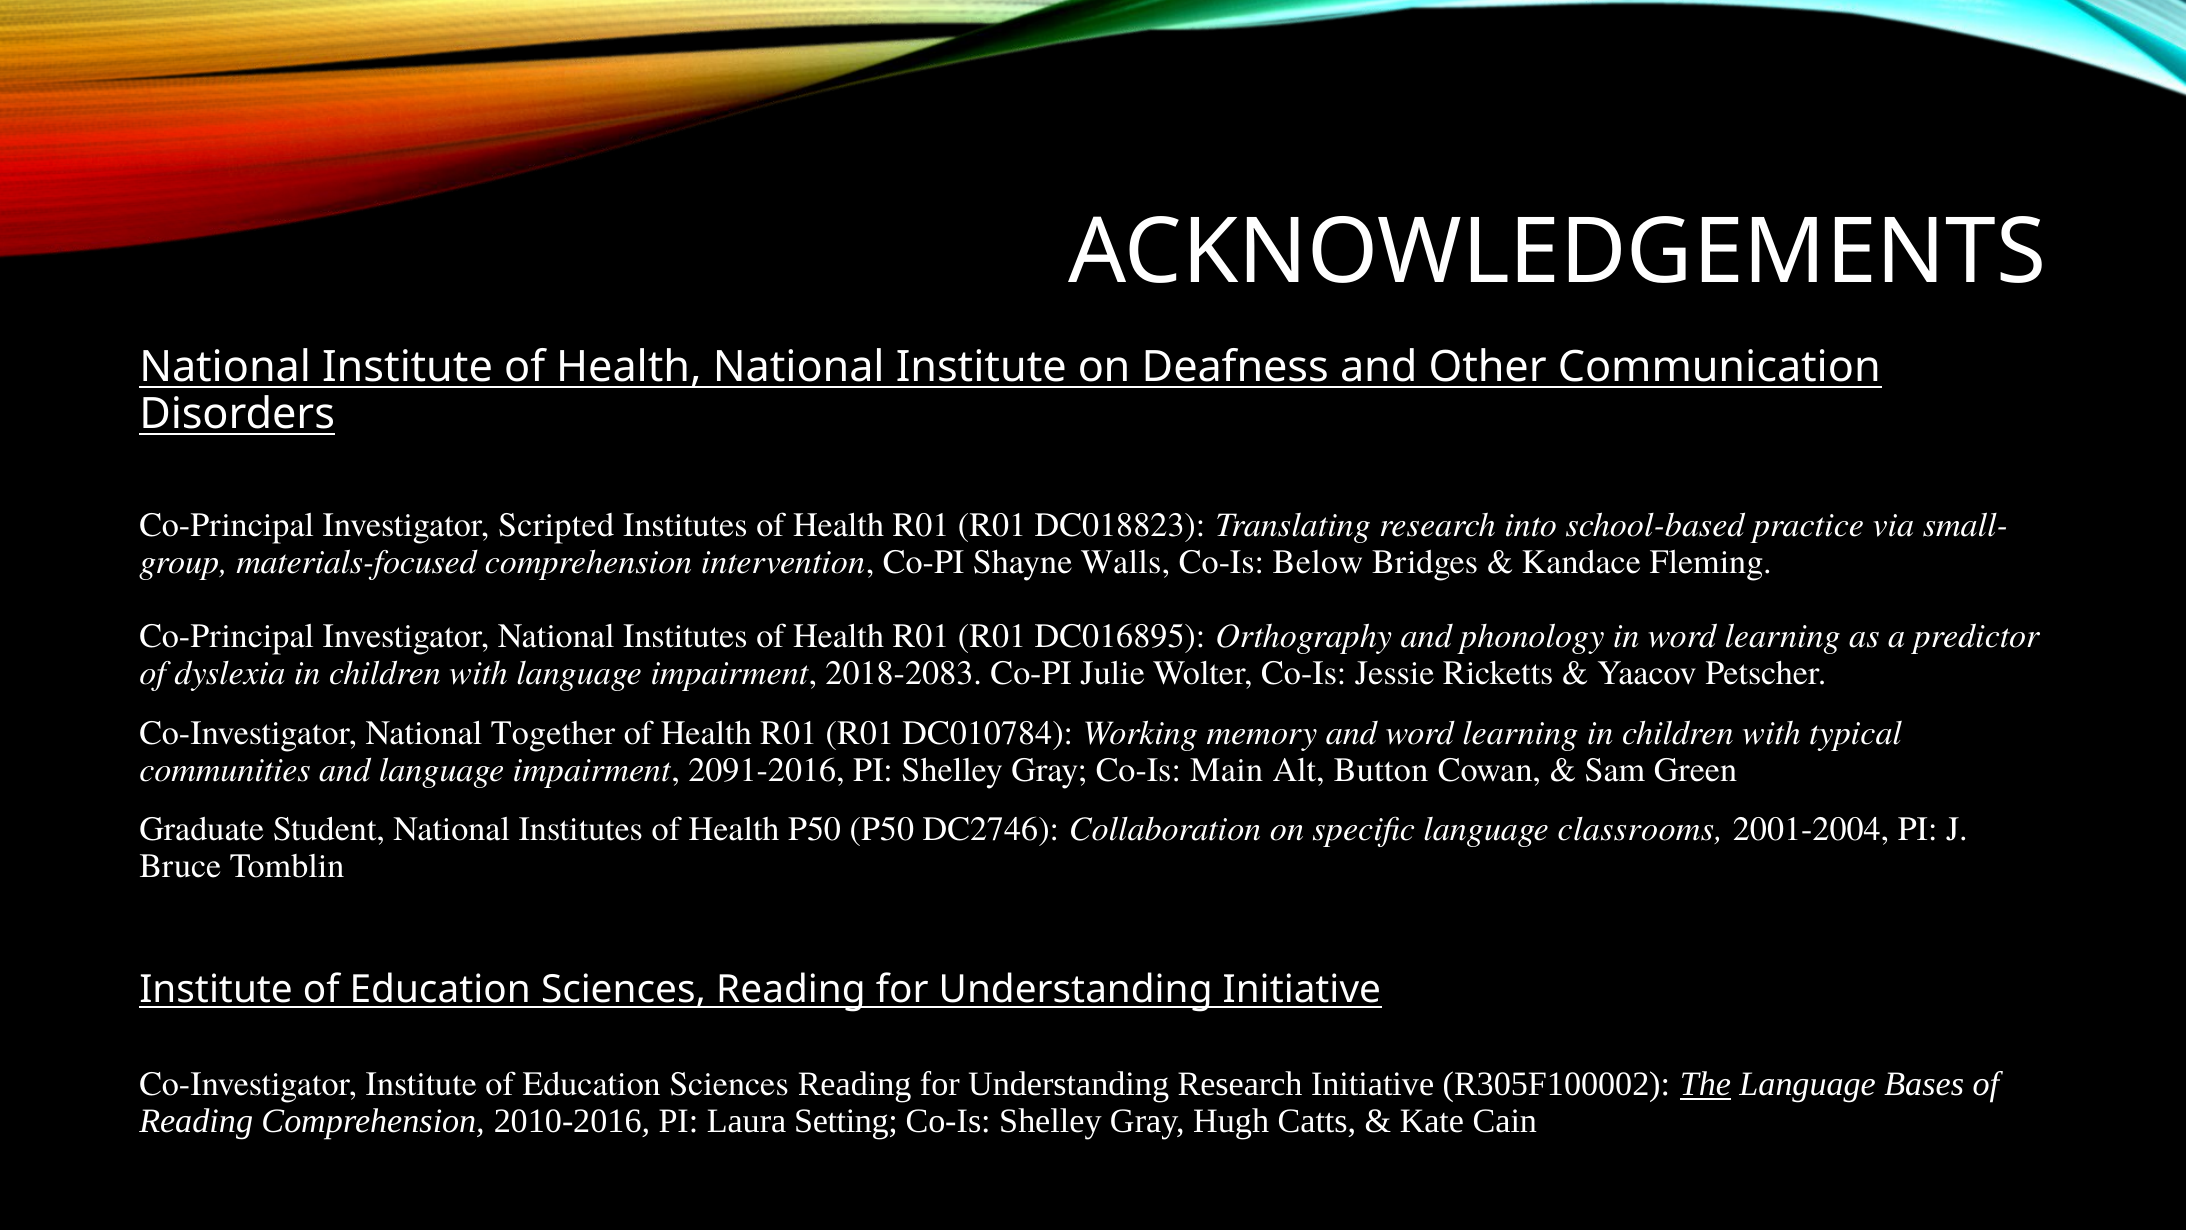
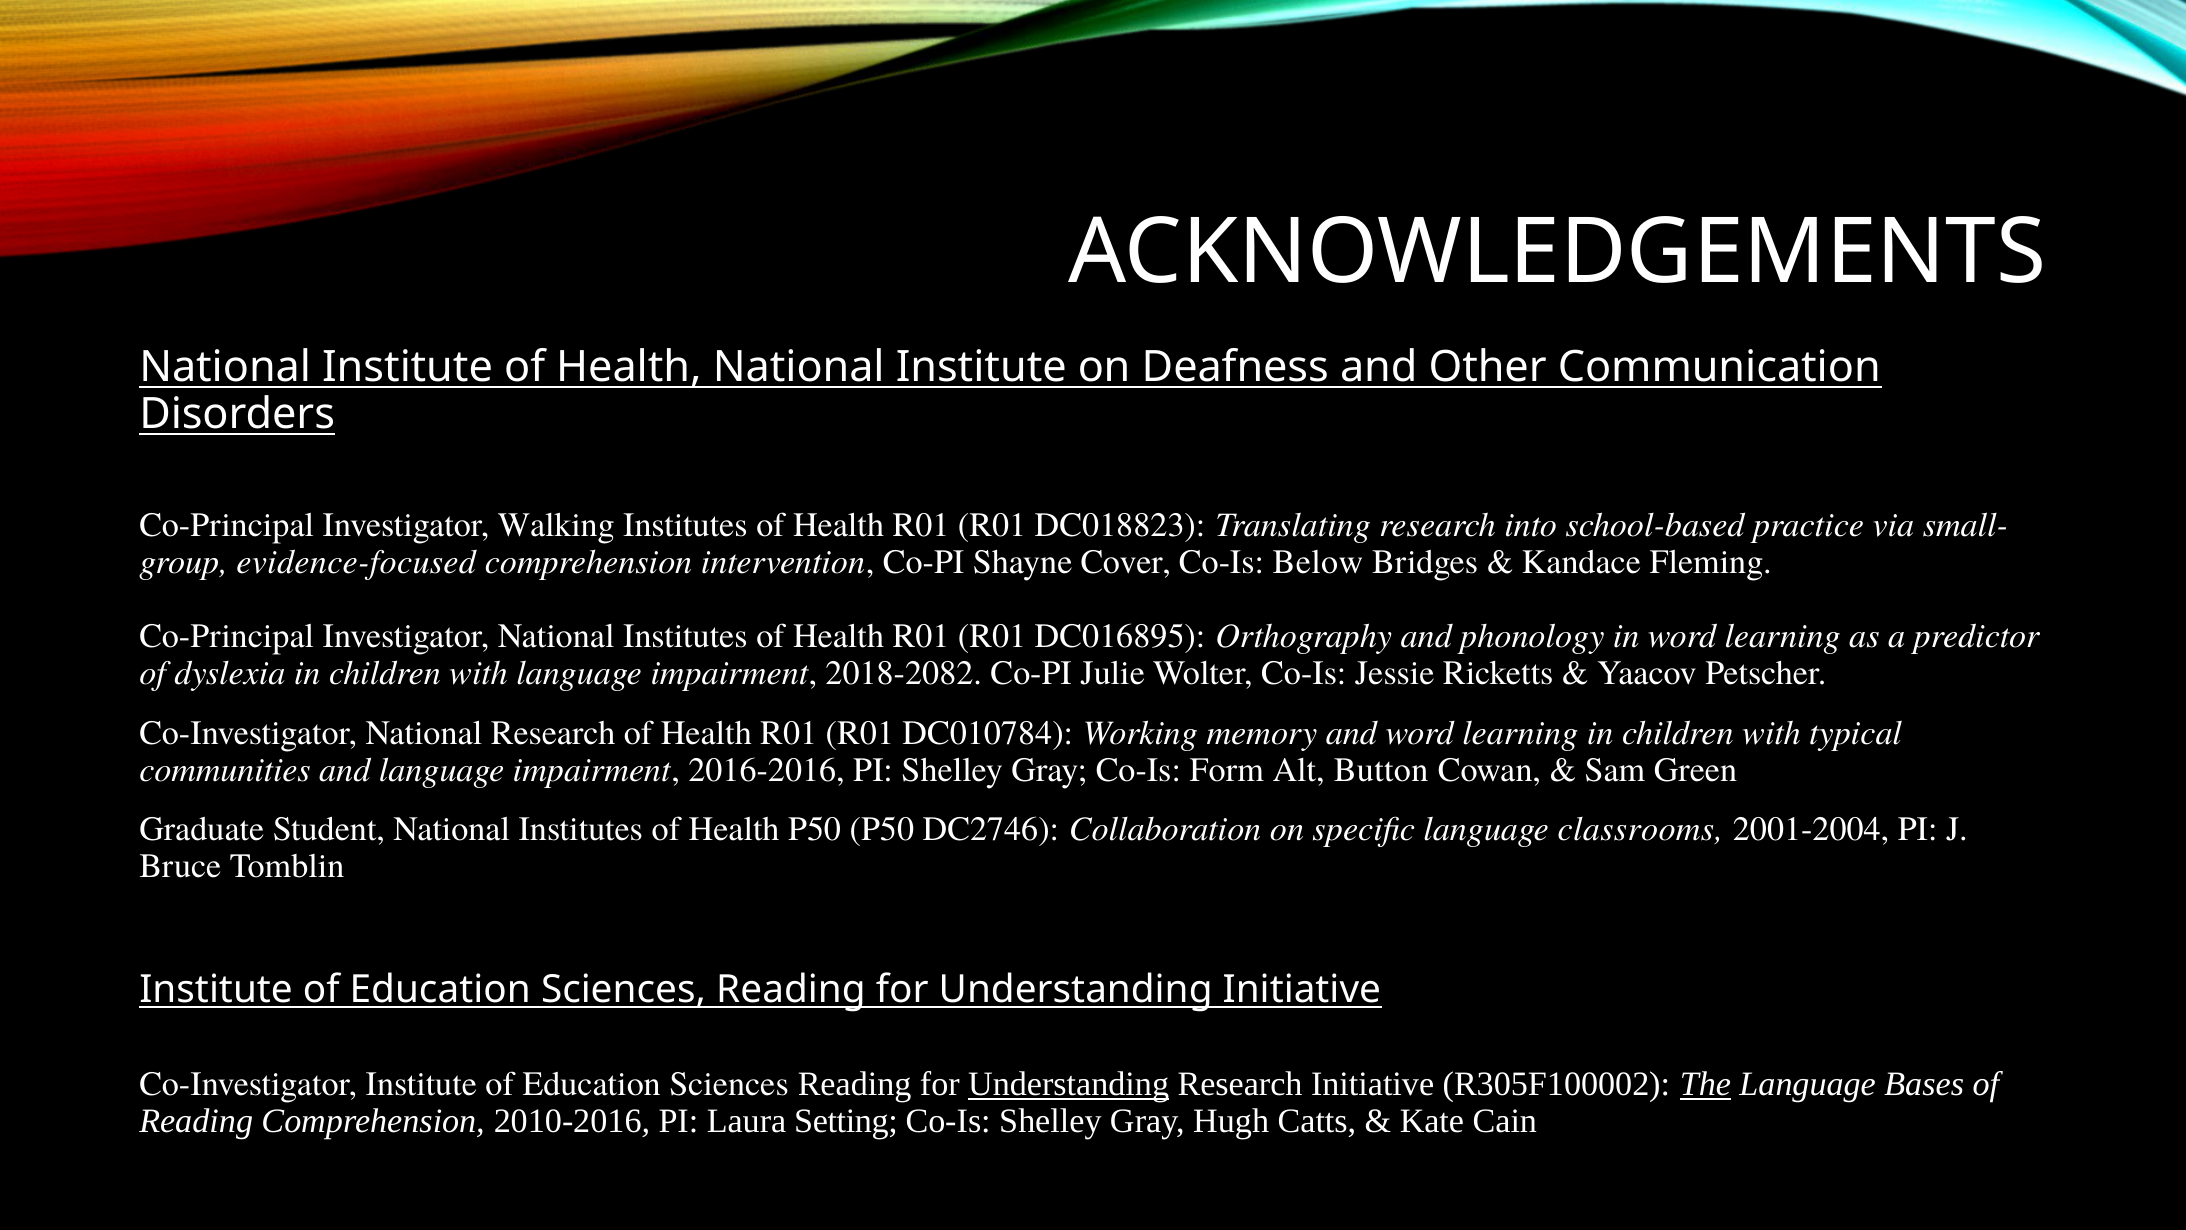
Scripted: Scripted -> Walking
materials-focused: materials-focused -> evidence-focused
Walls: Walls -> Cover
2018-2083: 2018-2083 -> 2018-2082
National Together: Together -> Research
2091-2016: 2091-2016 -> 2016-2016
Main: Main -> Form
Understanding at (1069, 1084) underline: none -> present
